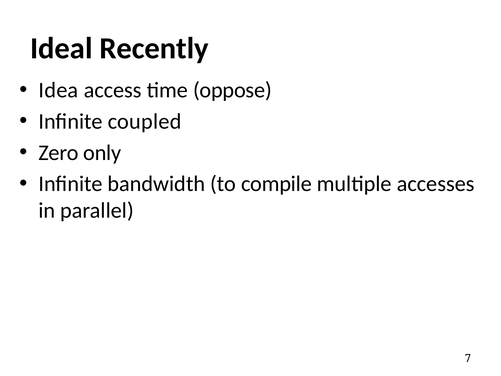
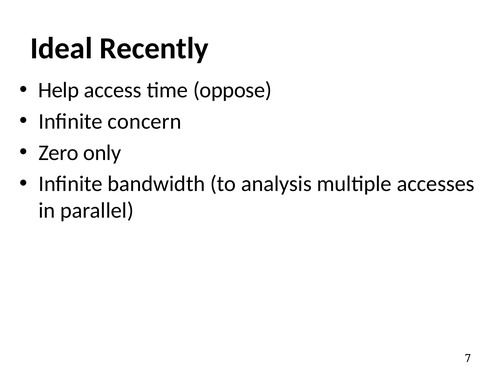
Idea: Idea -> Help
coupled: coupled -> concern
compile: compile -> analysis
